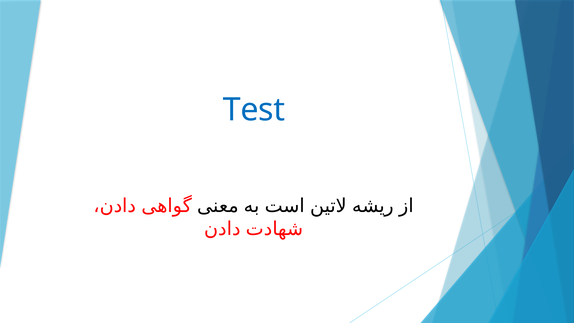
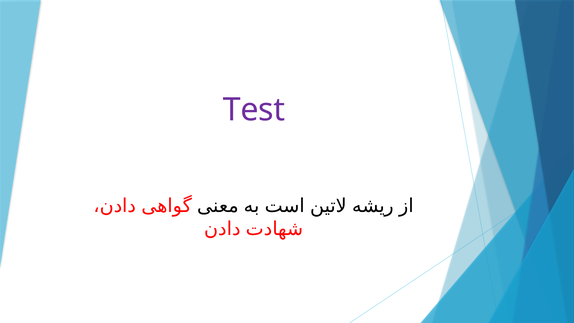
Test colour: blue -> purple
